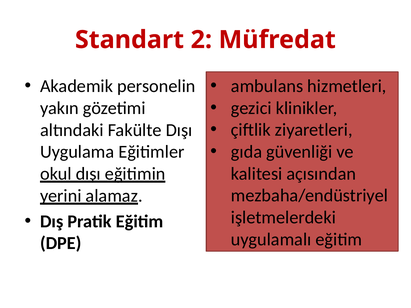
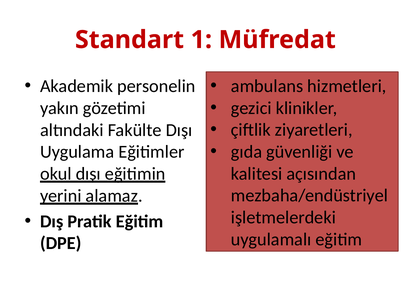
2: 2 -> 1
